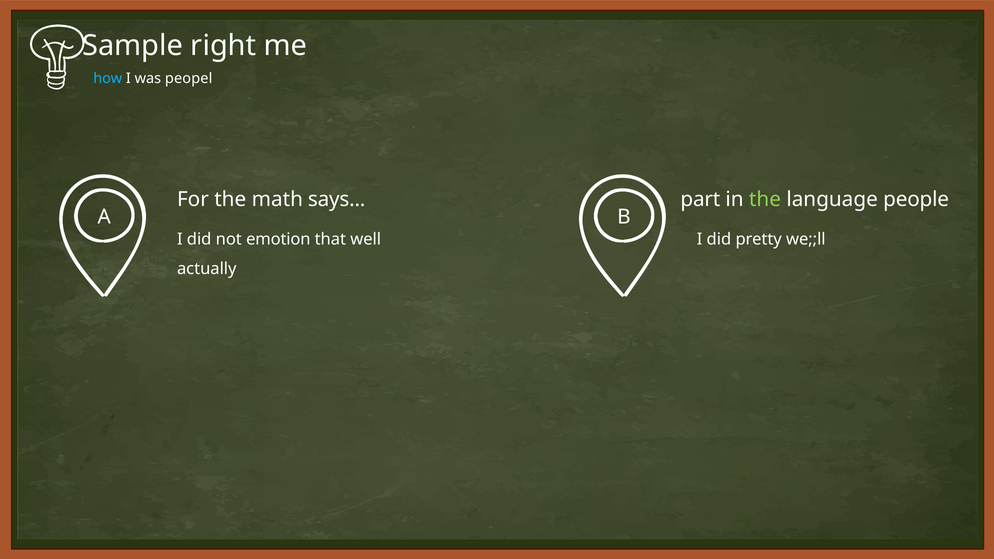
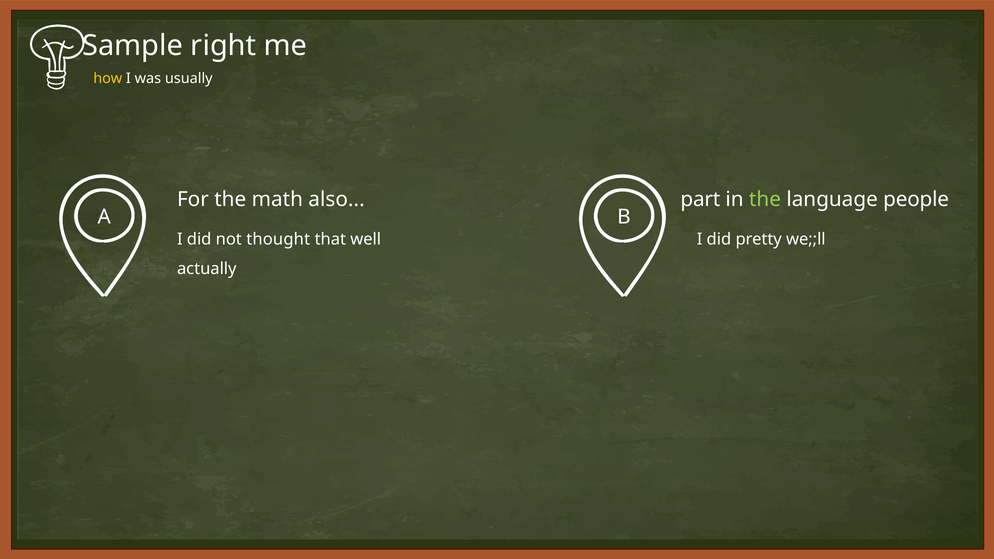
how colour: light blue -> yellow
peopel: peopel -> usually
says: says -> also
emotion: emotion -> thought
